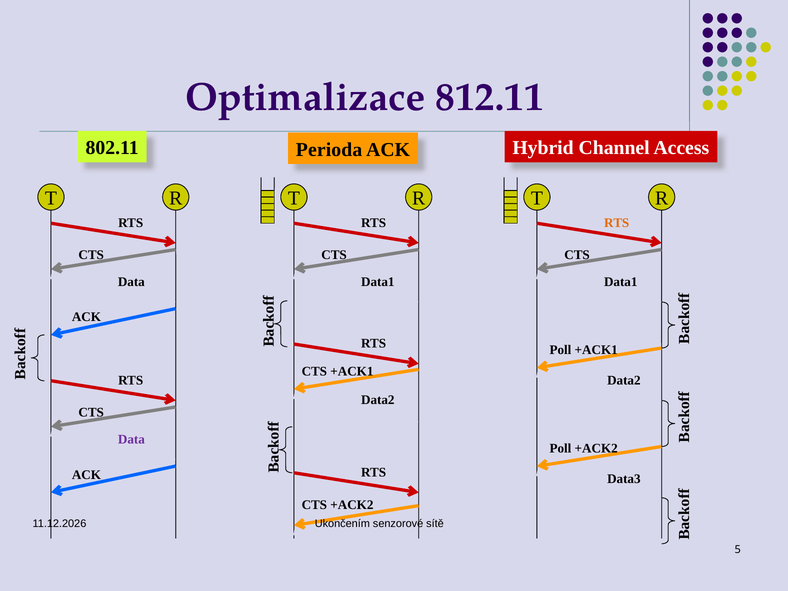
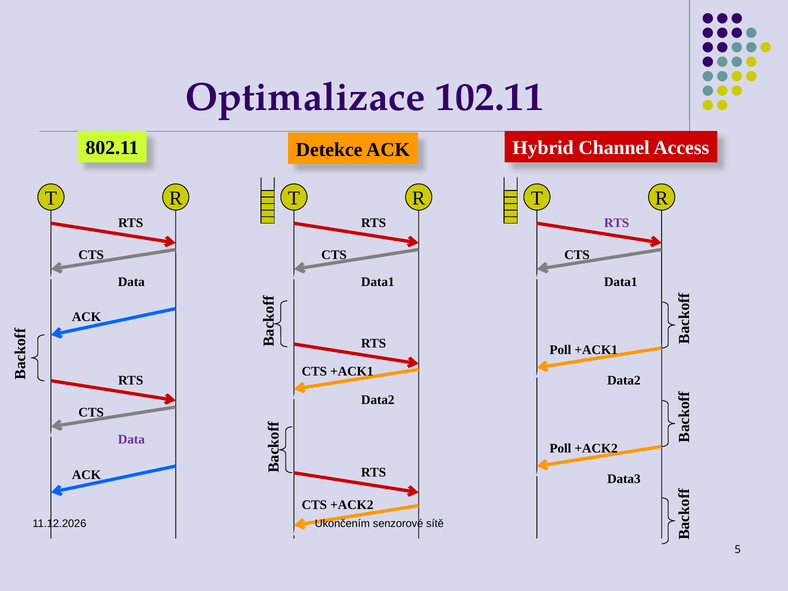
812.11: 812.11 -> 102.11
Perioda: Perioda -> Detekce
RTS at (617, 223) colour: orange -> purple
